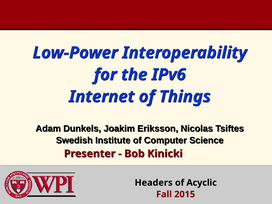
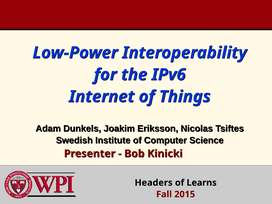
Acyclic: Acyclic -> Learns
